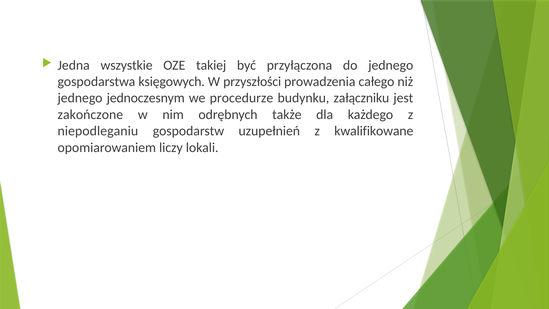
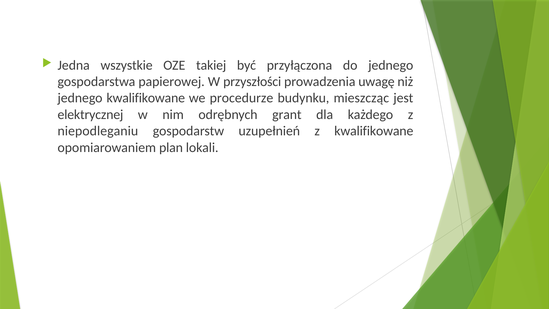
księgowych: księgowych -> papierowej
całego: całego -> uwagę
jednego jednoczesnym: jednoczesnym -> kwalifikowane
załączniku: załączniku -> mieszcząc
zakończone: zakończone -> elektrycznej
także: także -> grant
liczy: liczy -> plan
